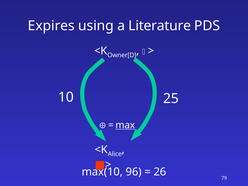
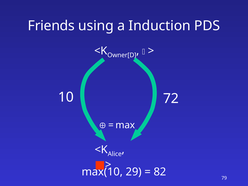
Expires: Expires -> Friends
Literature: Literature -> Induction
25: 25 -> 72
max underline: present -> none
96: 96 -> 29
26: 26 -> 82
